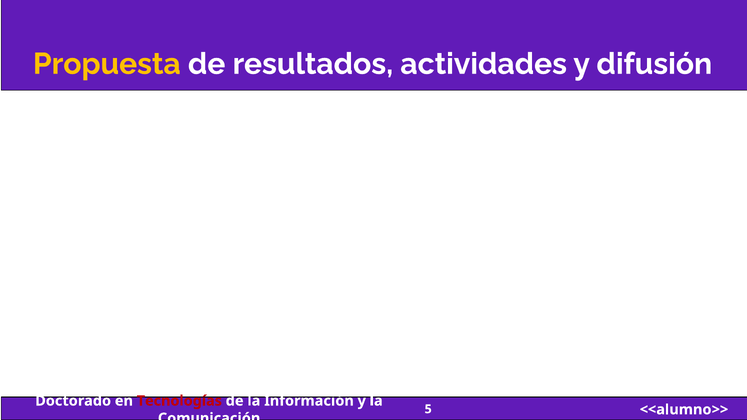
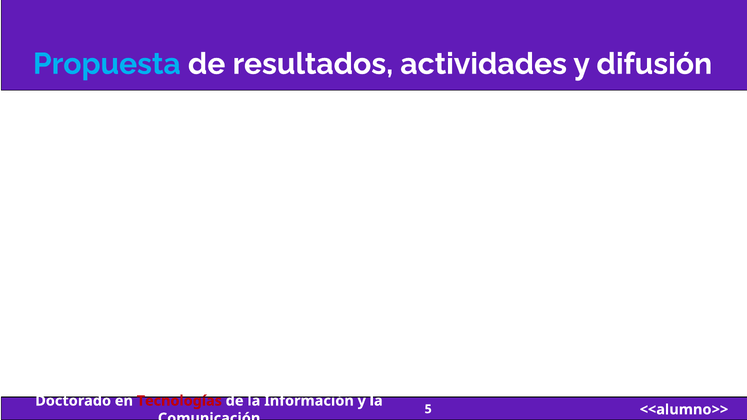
Propuesta colour: yellow -> light blue
